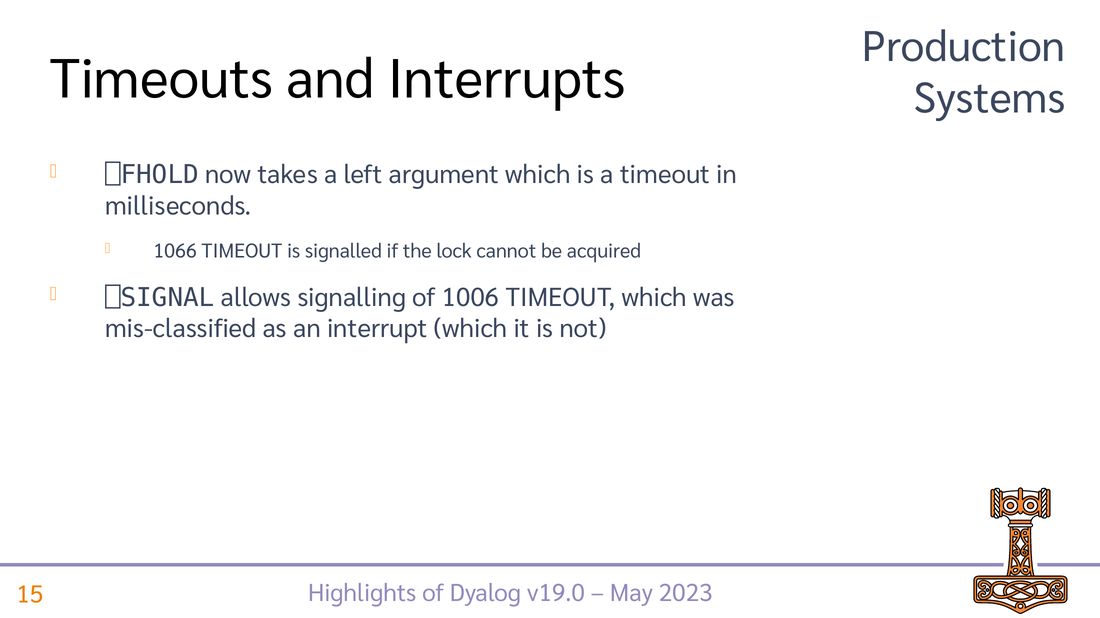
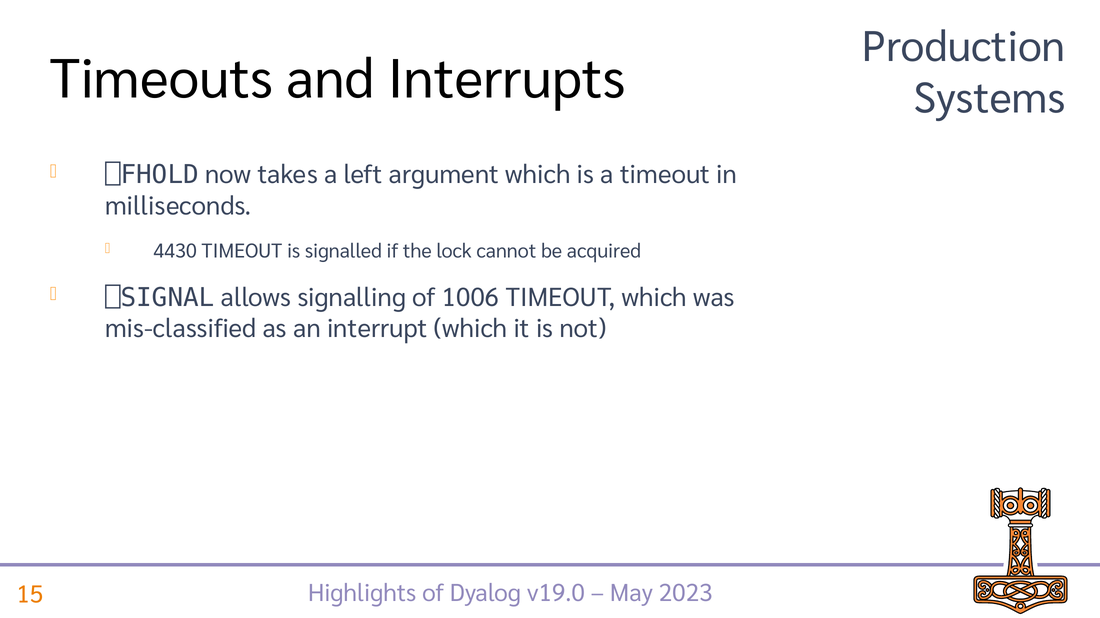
1066: 1066 -> 4430
